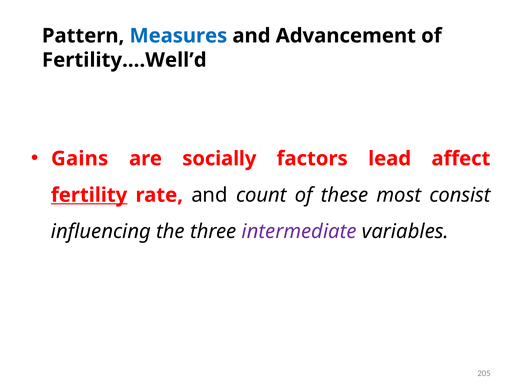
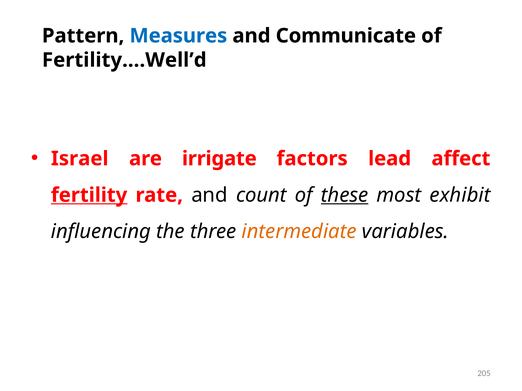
Advancement: Advancement -> Communicate
Gains: Gains -> Israel
socially: socially -> irrigate
these underline: none -> present
consist: consist -> exhibit
intermediate colour: purple -> orange
